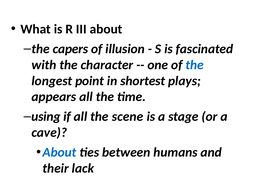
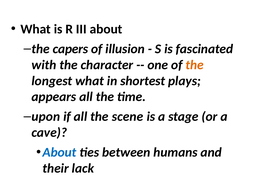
the at (195, 65) colour: blue -> orange
longest point: point -> what
using: using -> upon
